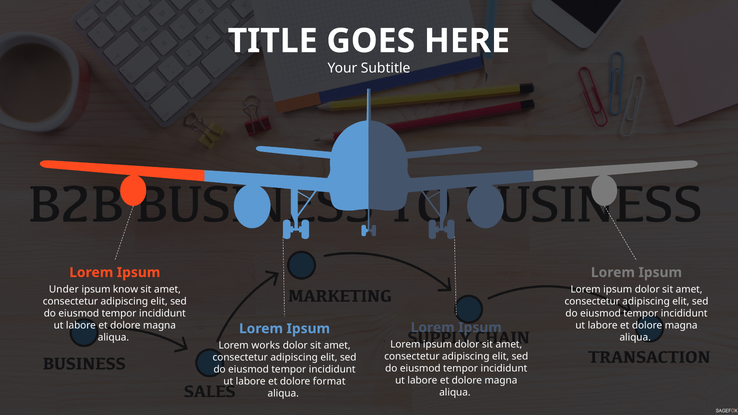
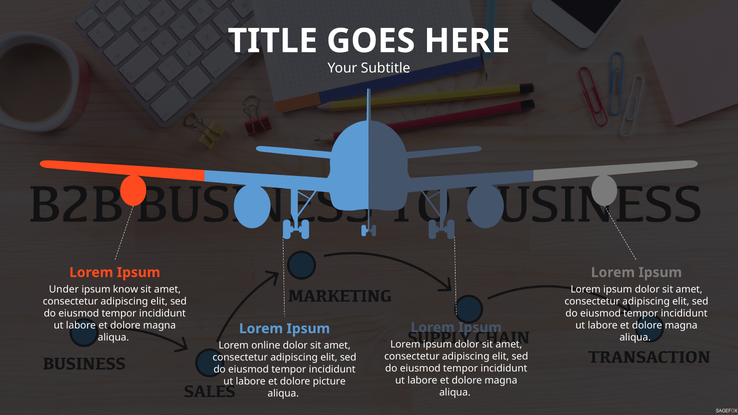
works: works -> online
format: format -> picture
